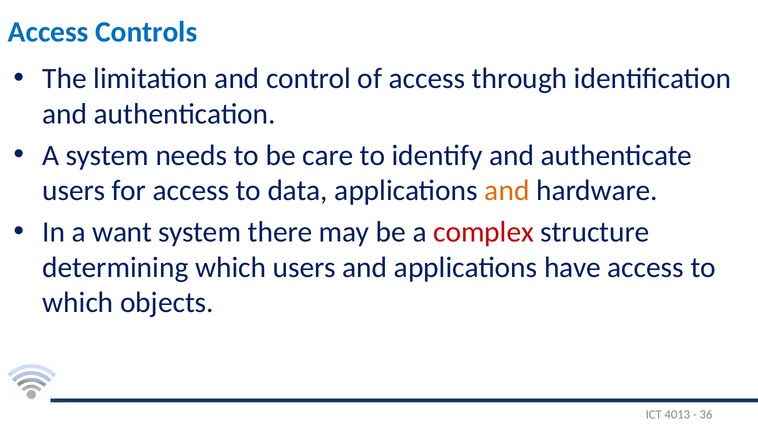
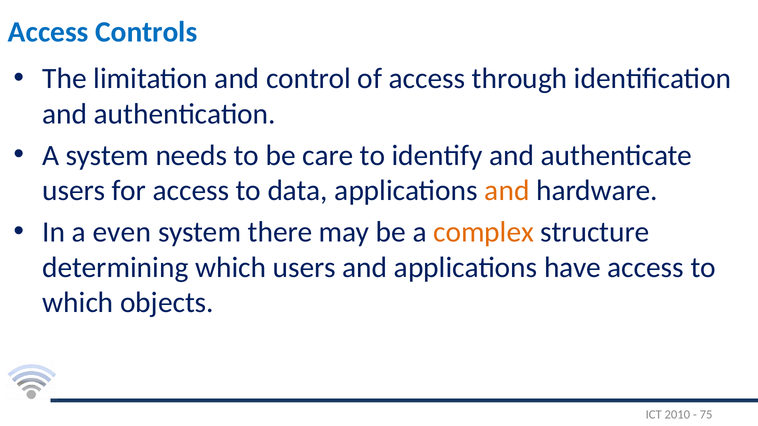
want: want -> even
complex colour: red -> orange
4013: 4013 -> 2010
36: 36 -> 75
